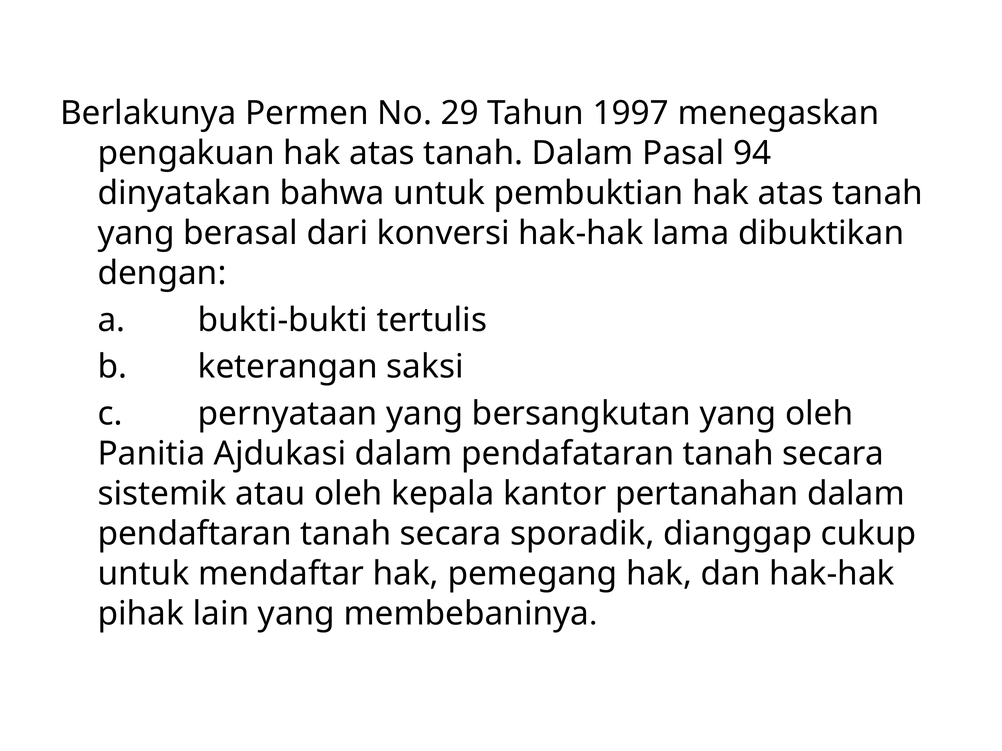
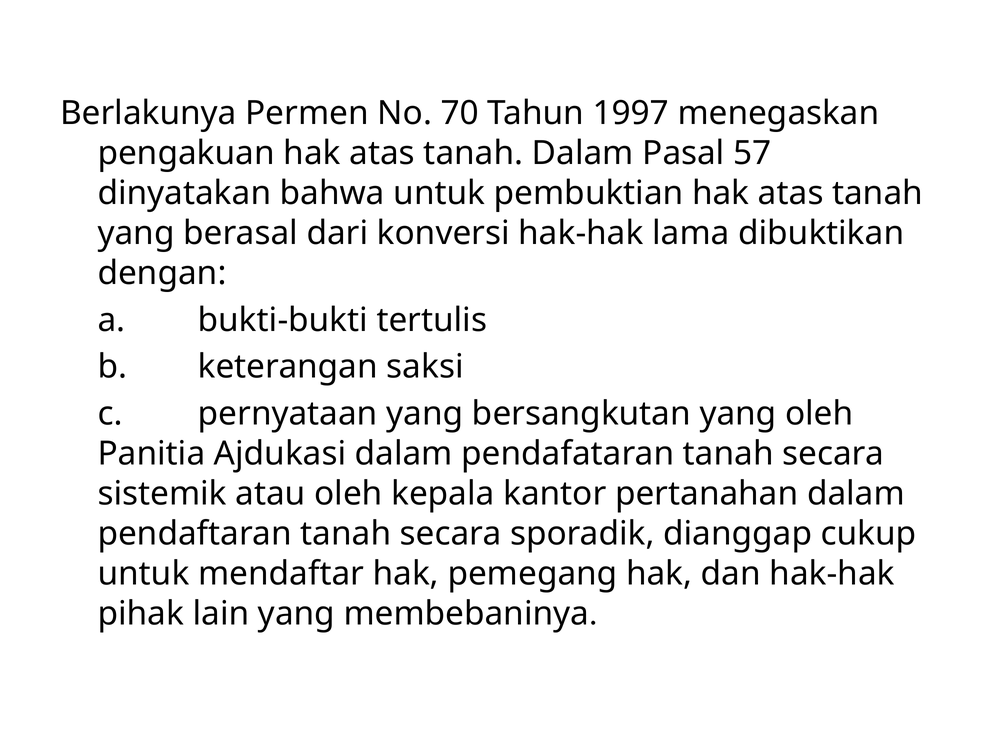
29: 29 -> 70
94: 94 -> 57
